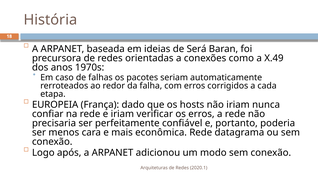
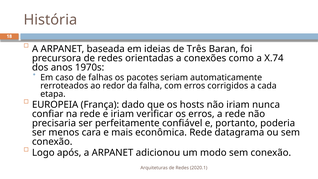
Será: Será -> Três
X.49: X.49 -> X.74
